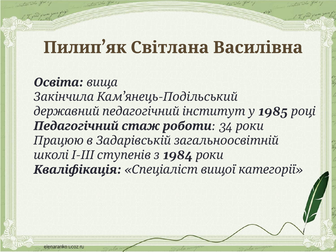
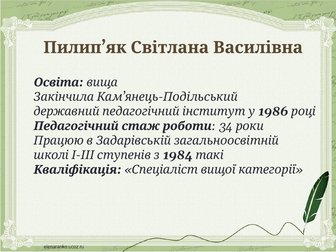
1985: 1985 -> 1986
1984 роки: роки -> такі
